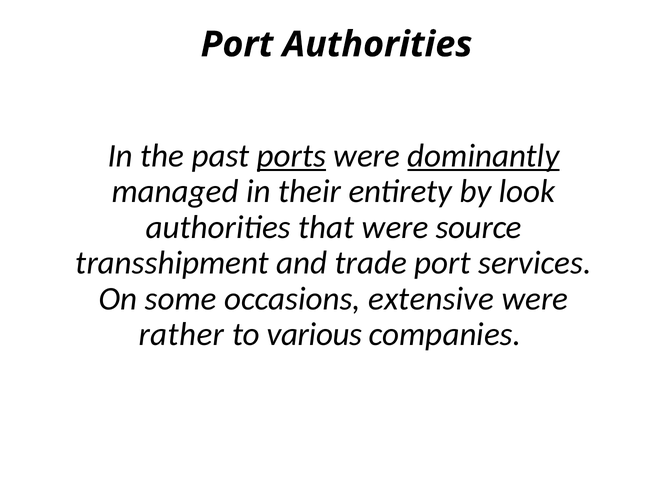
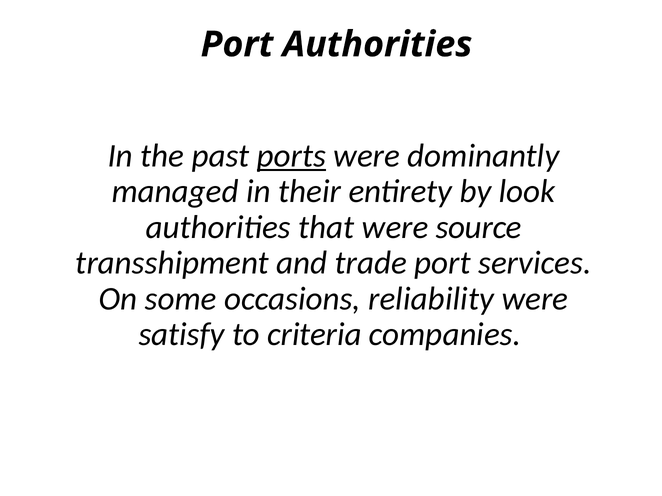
dominantly underline: present -> none
extensive: extensive -> reliability
rather: rather -> satisfy
various: various -> criteria
